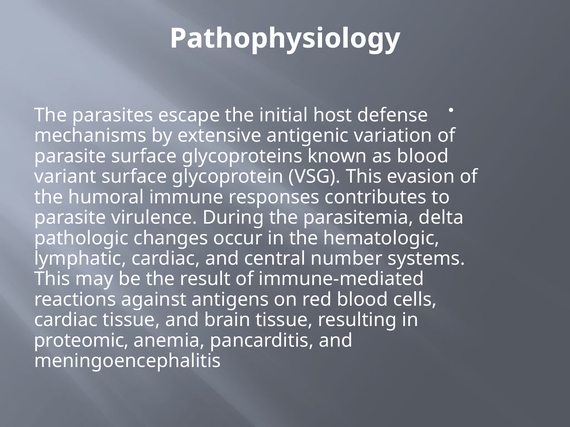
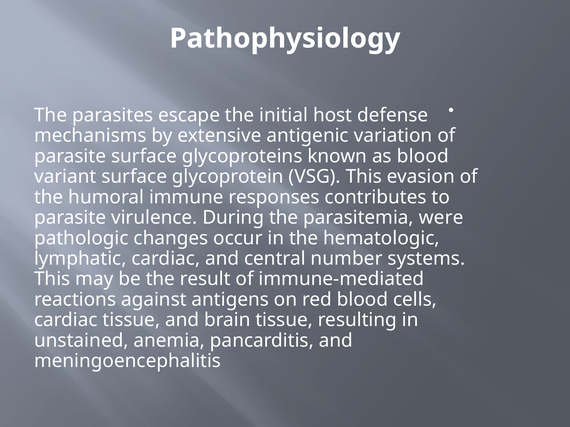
delta: delta -> were
proteomic: proteomic -> unstained
